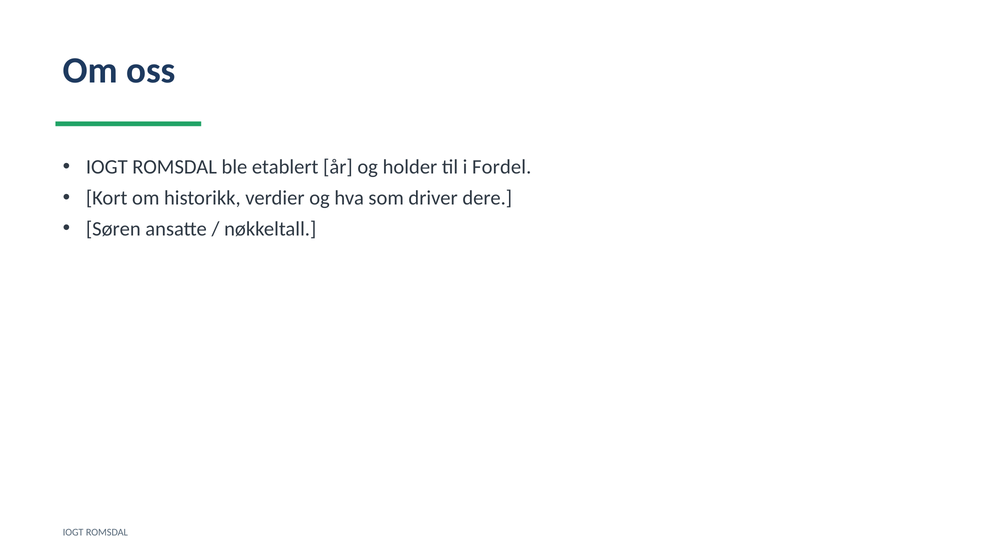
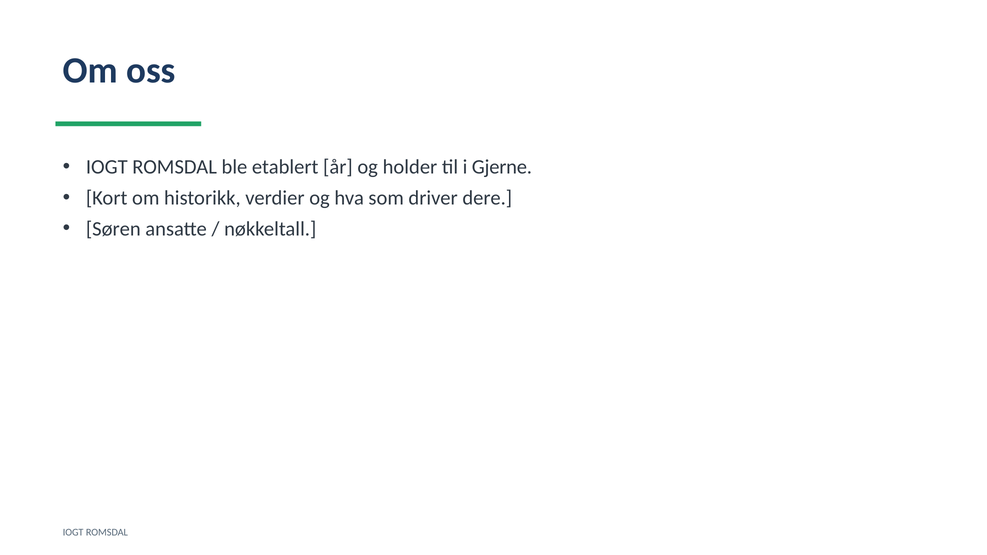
Fordel: Fordel -> Gjerne
